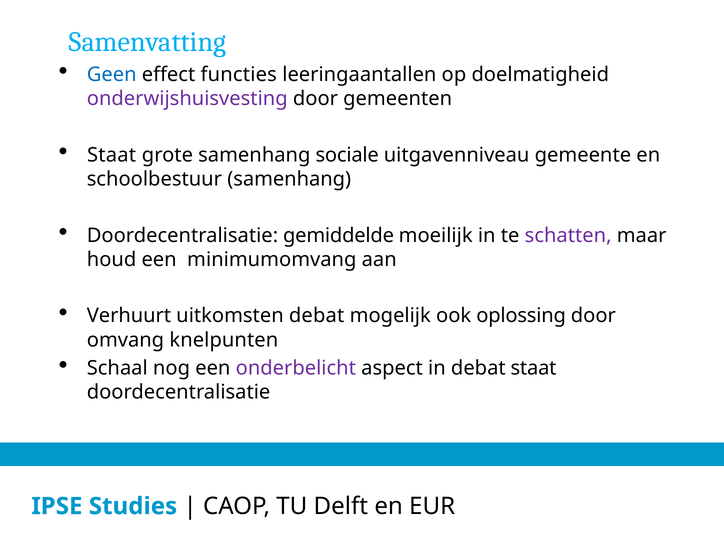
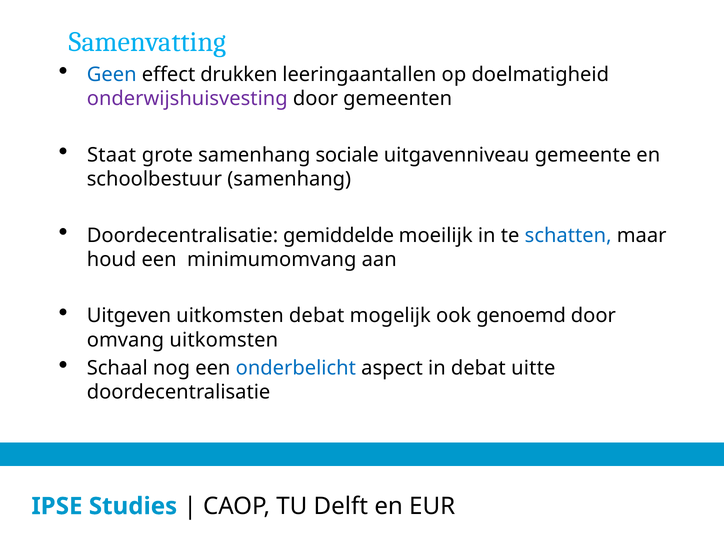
functies: functies -> drukken
schatten colour: purple -> blue
Verhuurt: Verhuurt -> Uitgeven
oplossing: oplossing -> genoemd
omvang knelpunten: knelpunten -> uitkomsten
onderbelicht colour: purple -> blue
debat staat: staat -> uitte
